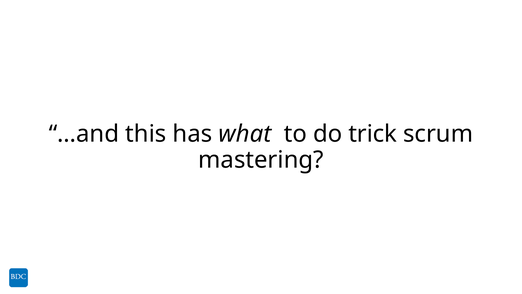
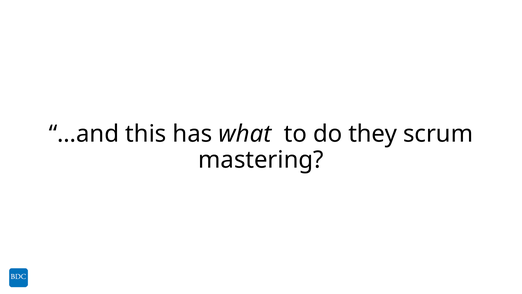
trick: trick -> they
